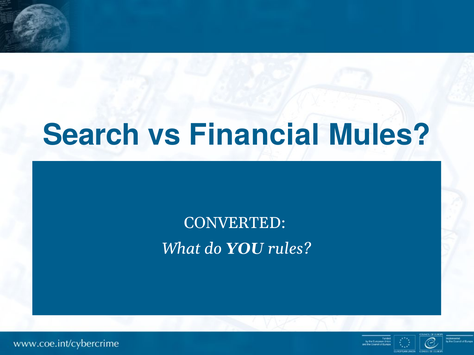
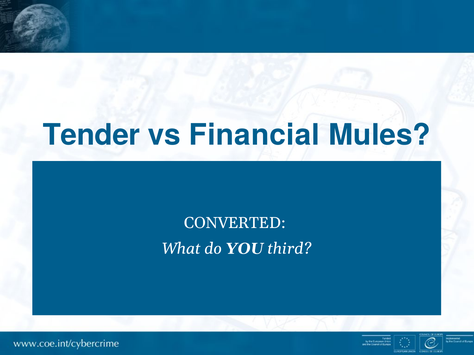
Search: Search -> Tender
rules: rules -> third
